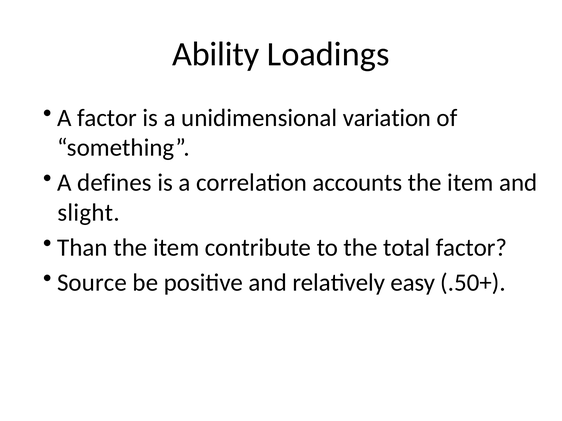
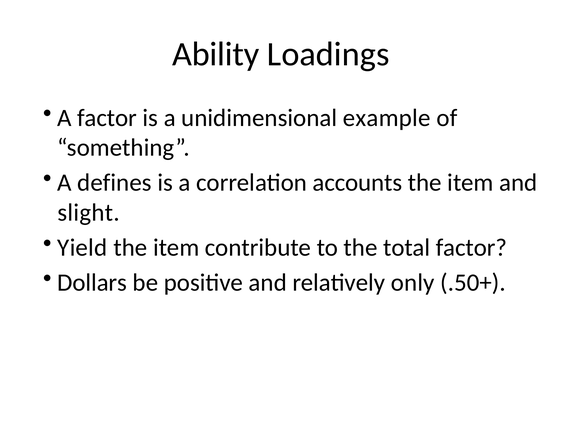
variation: variation -> example
Than: Than -> Yield
Source: Source -> Dollars
easy: easy -> only
